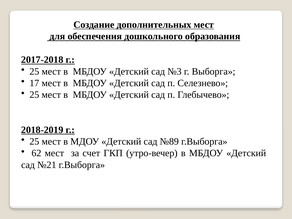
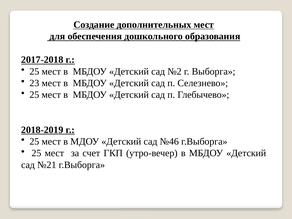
№3: №3 -> №2
17: 17 -> 23
№89: №89 -> №46
62 at (36, 153): 62 -> 25
